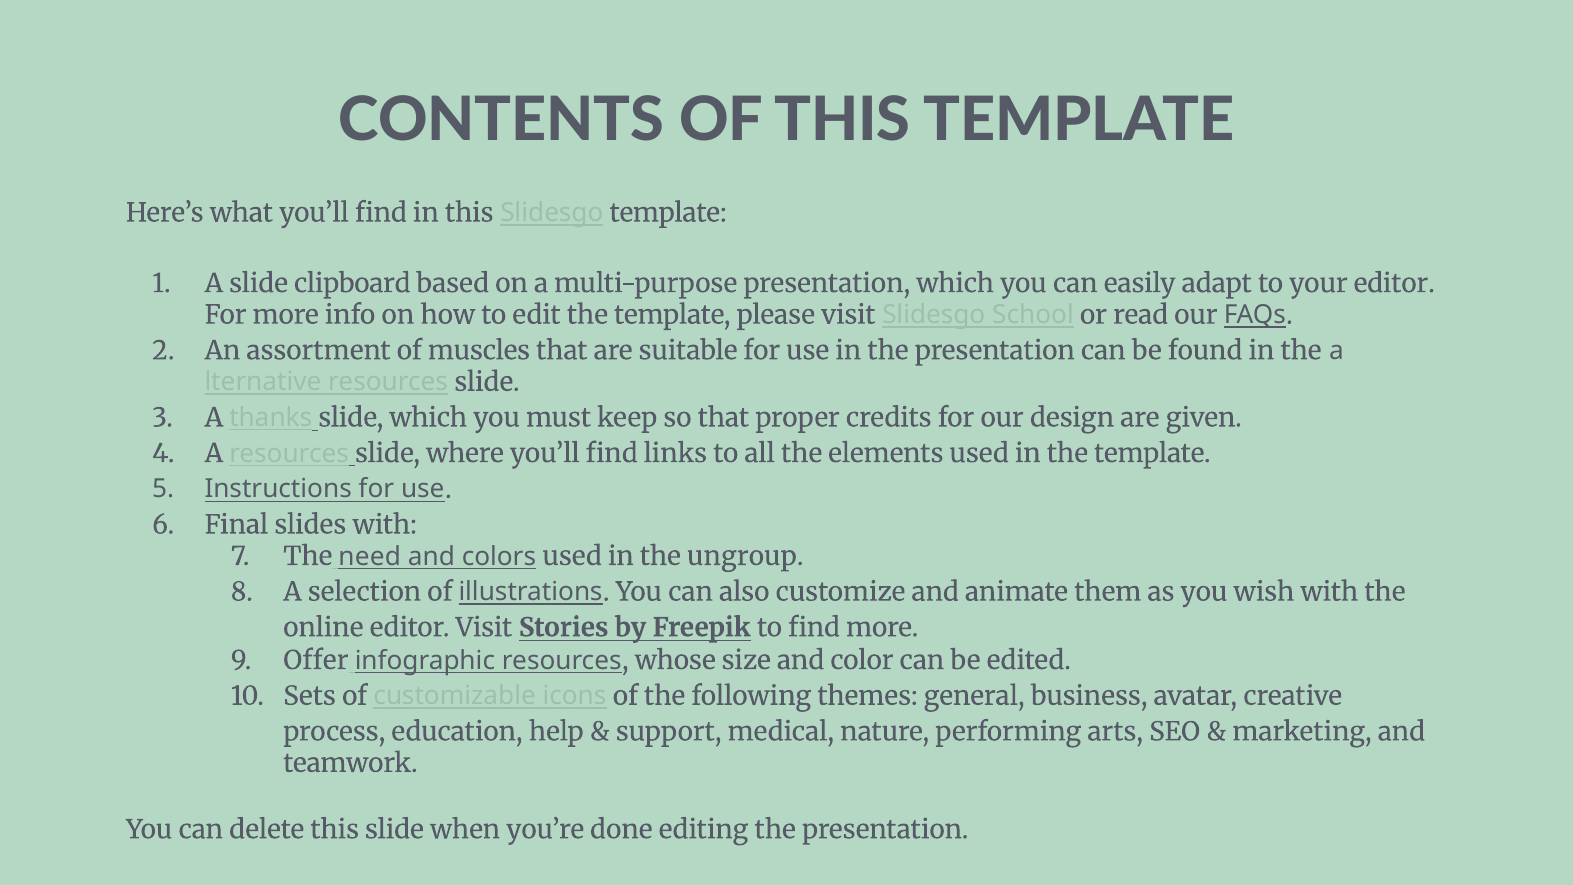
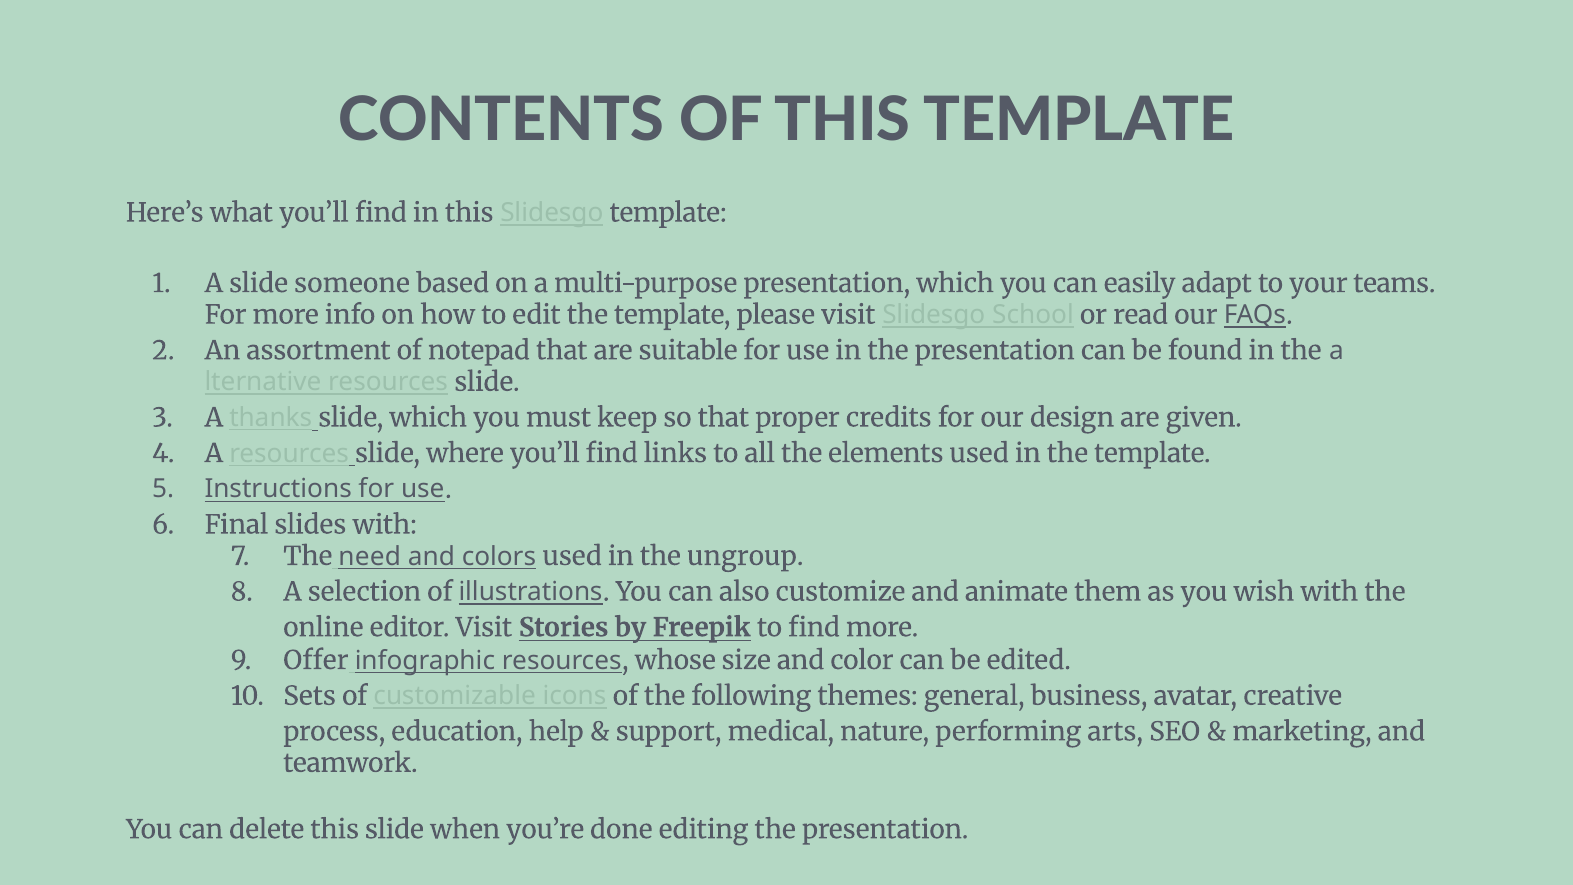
clipboard: clipboard -> someone
your editor: editor -> teams
muscles: muscles -> notepad
